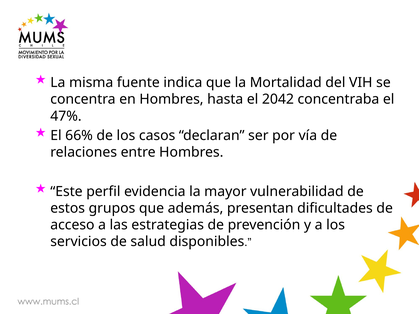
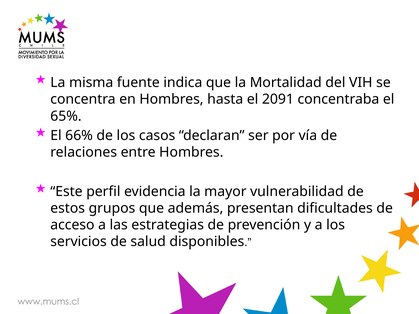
2042: 2042 -> 2091
47%: 47% -> 65%
